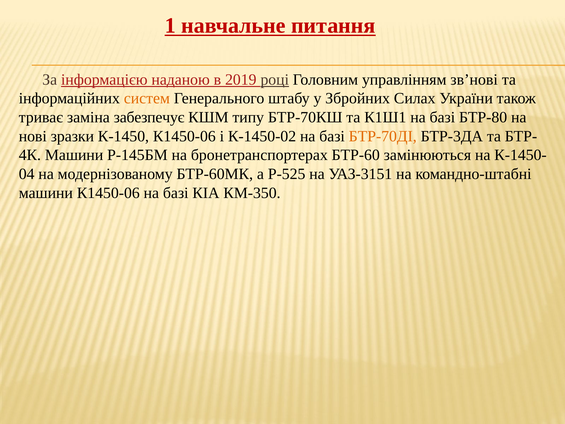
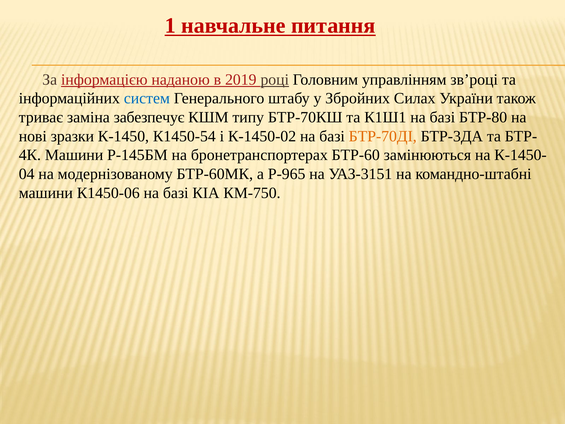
зв’нові: зв’нові -> зв’році
систем colour: orange -> blue
К-1450 К1450-06: К1450-06 -> К1450-54
Р-525: Р-525 -> Р-965
КМ-350: КМ-350 -> КМ-750
